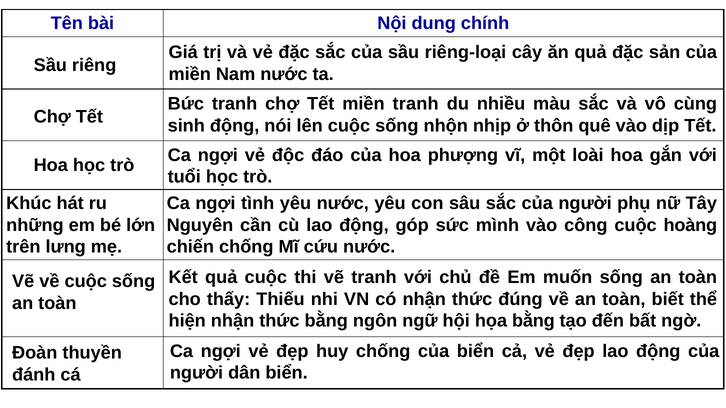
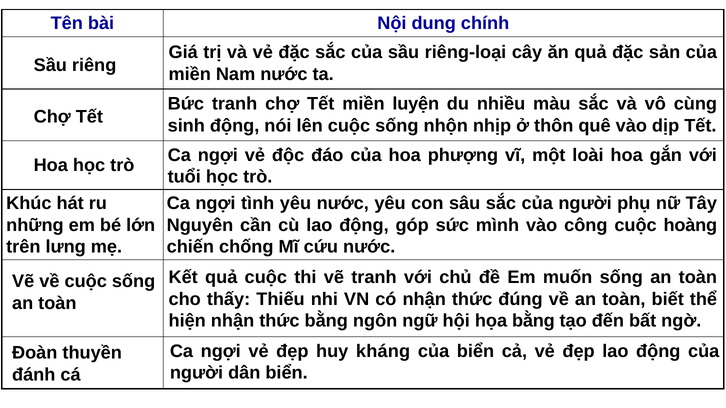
miền tranh: tranh -> luyện
huy chống: chống -> kháng
